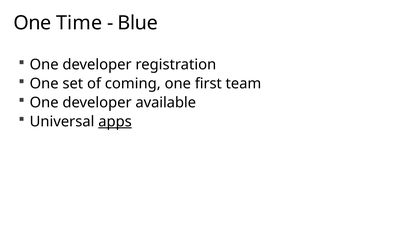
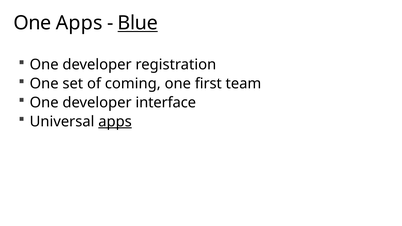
One Time: Time -> Apps
Blue underline: none -> present
available: available -> interface
